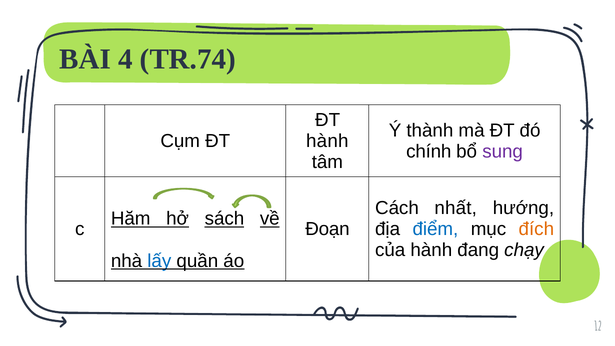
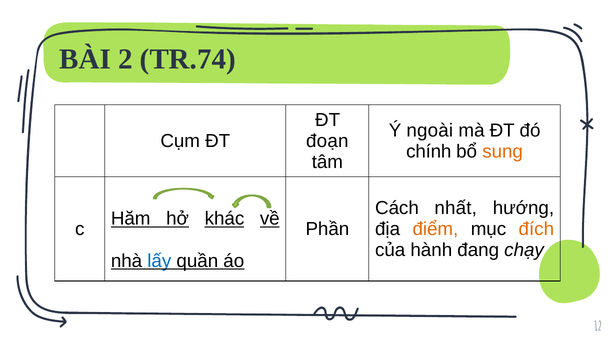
4: 4 -> 2
thành: thành -> ngoài
hành at (327, 141): hành -> đoạn
sung colour: purple -> orange
sách: sách -> khác
Đoạn: Đoạn -> Phần
điểm colour: blue -> orange
